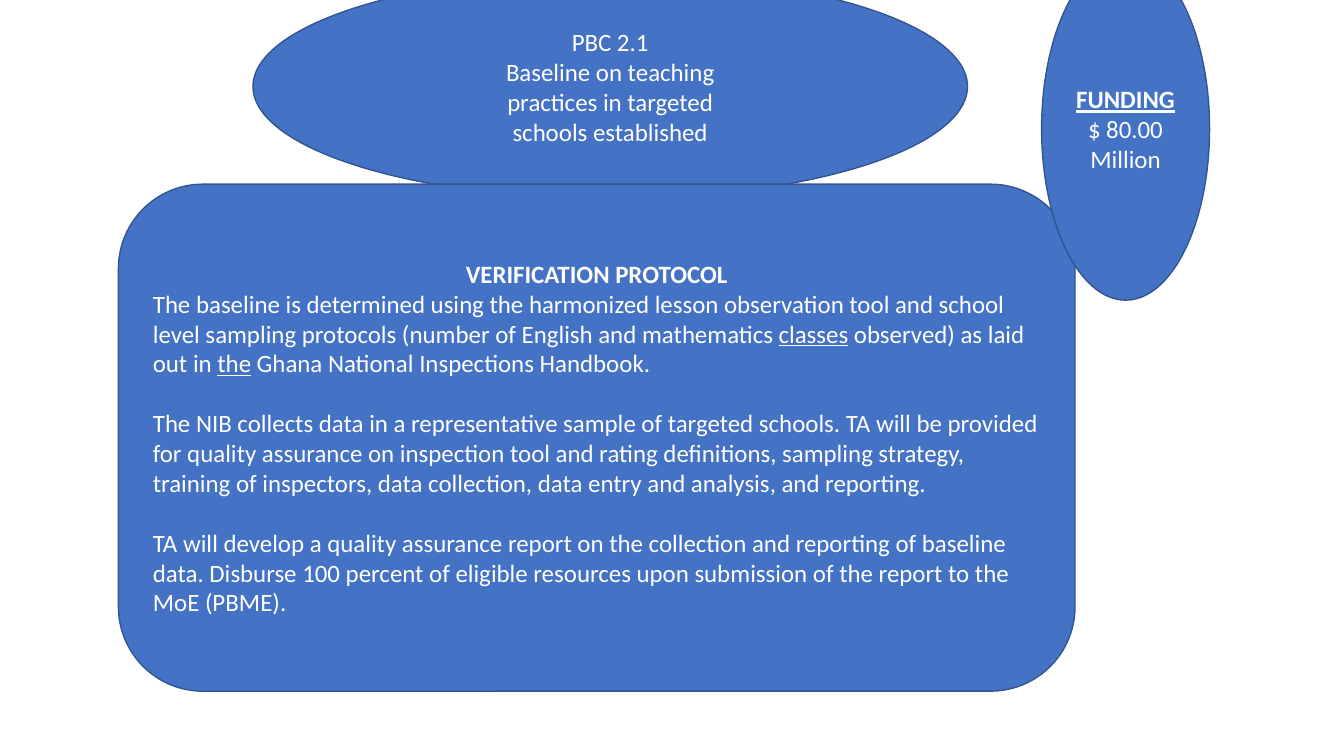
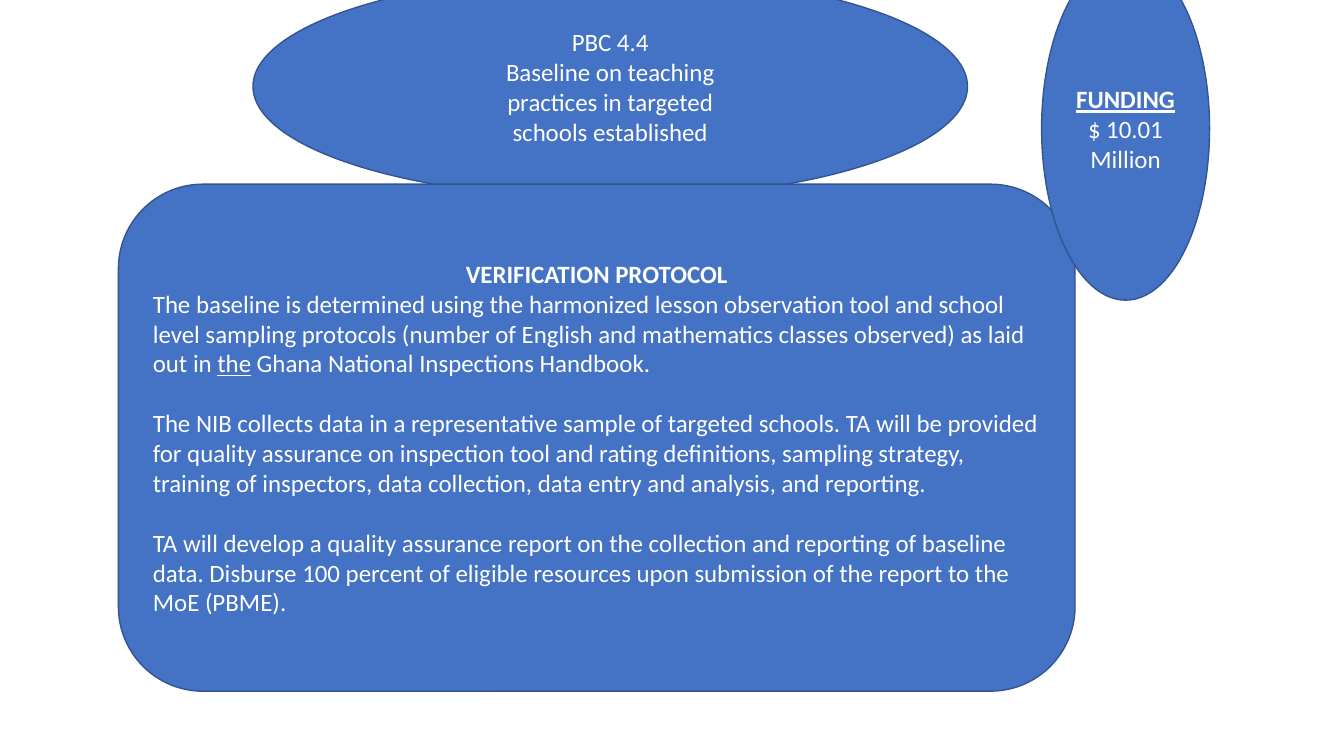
2.1: 2.1 -> 4.4
80.00: 80.00 -> 10.01
classes underline: present -> none
